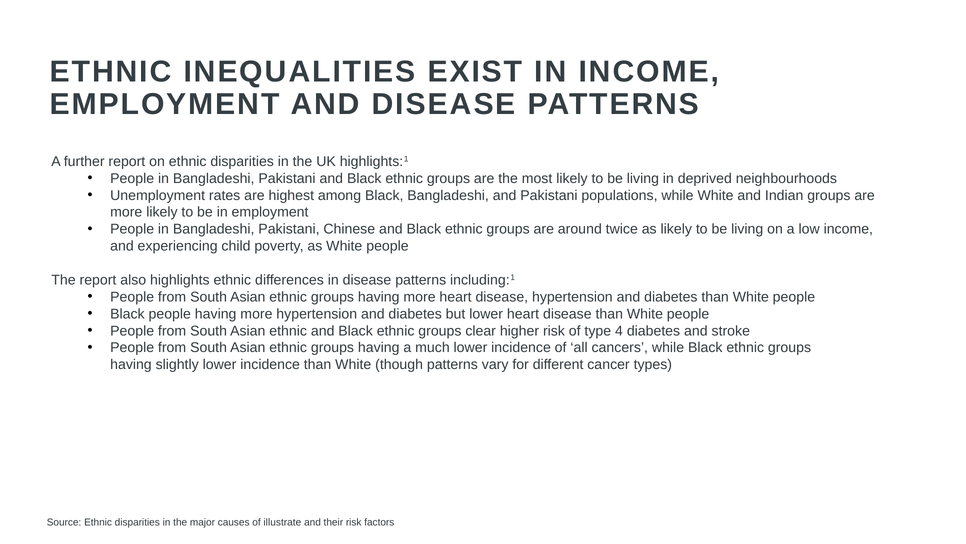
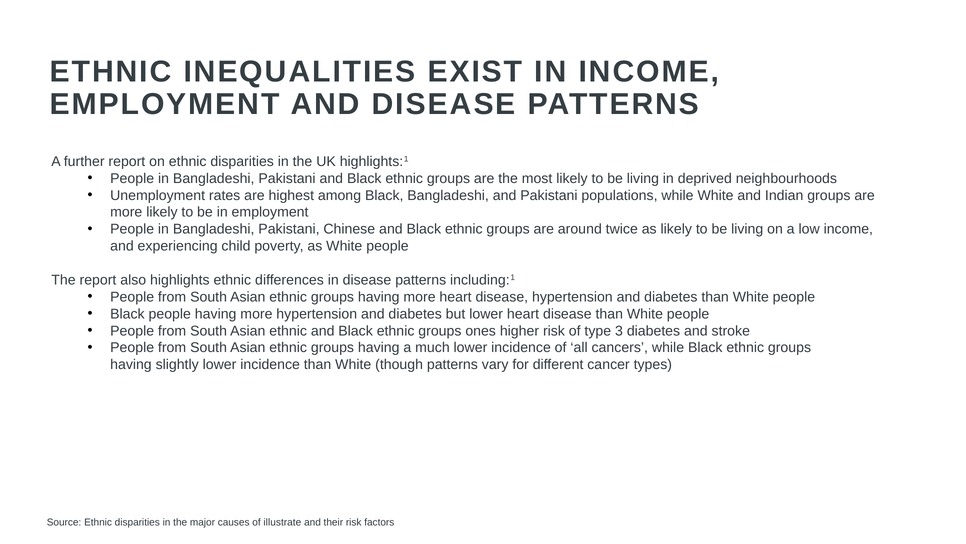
clear: clear -> ones
4: 4 -> 3
